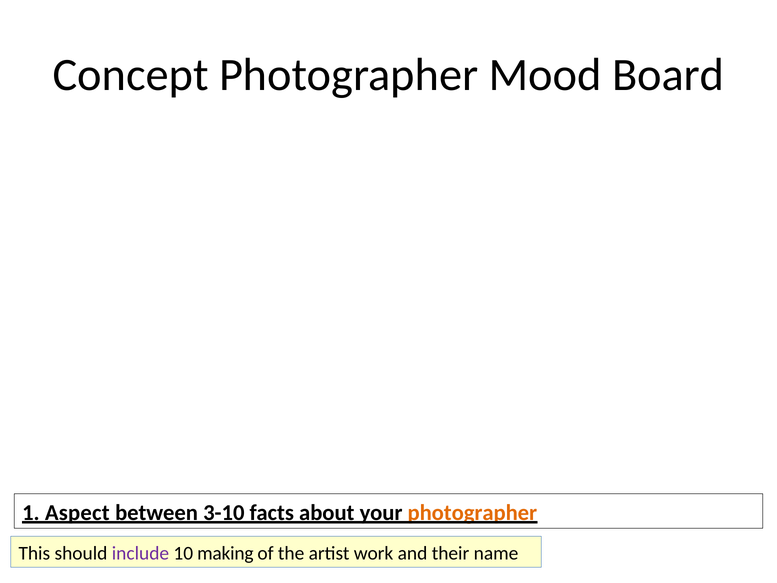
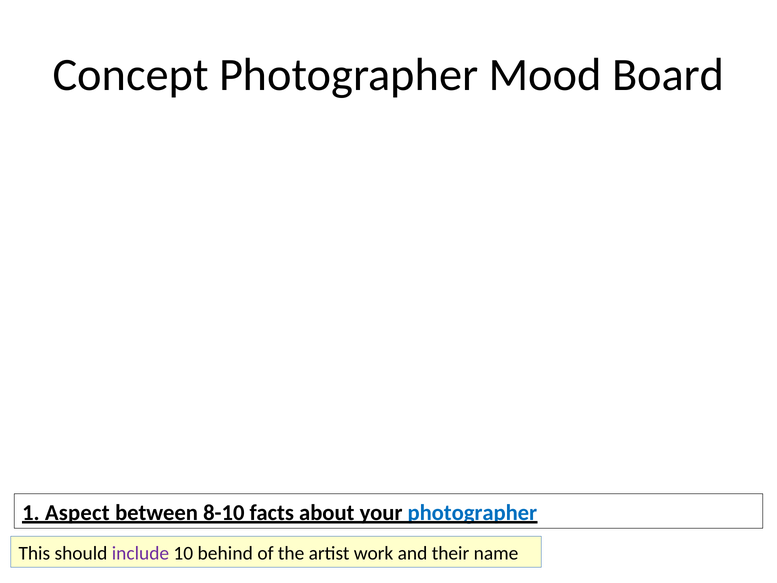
3-10: 3-10 -> 8-10
photographer at (472, 512) colour: orange -> blue
making: making -> behind
